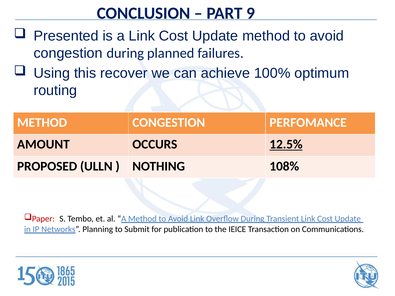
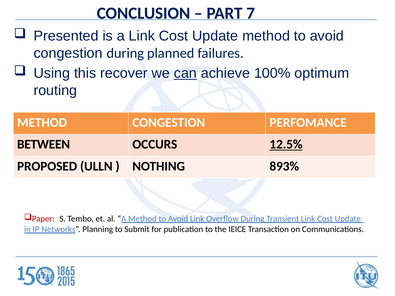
9: 9 -> 7
can underline: none -> present
AMOUNT: AMOUNT -> BETWEEN
108%: 108% -> 893%
